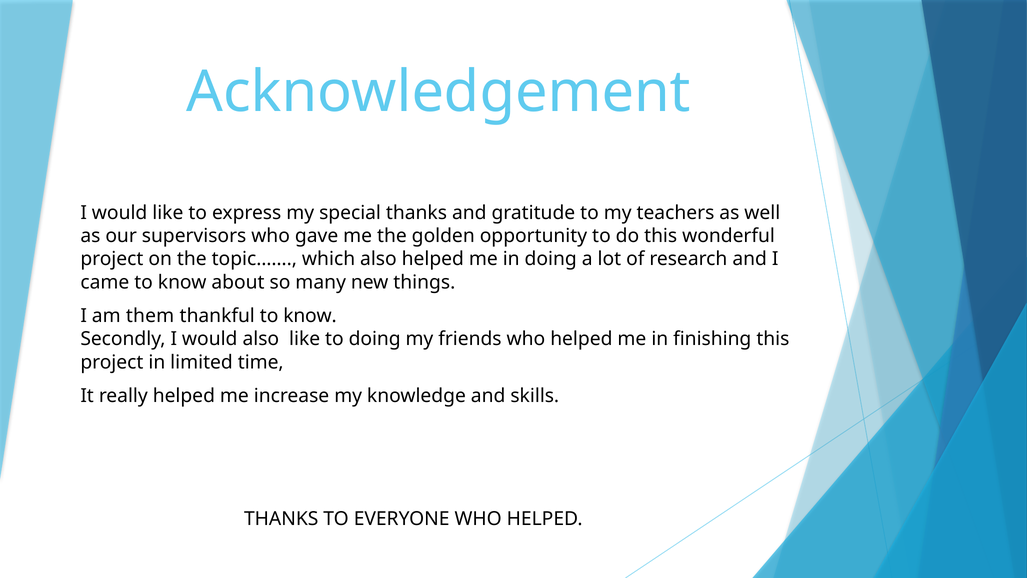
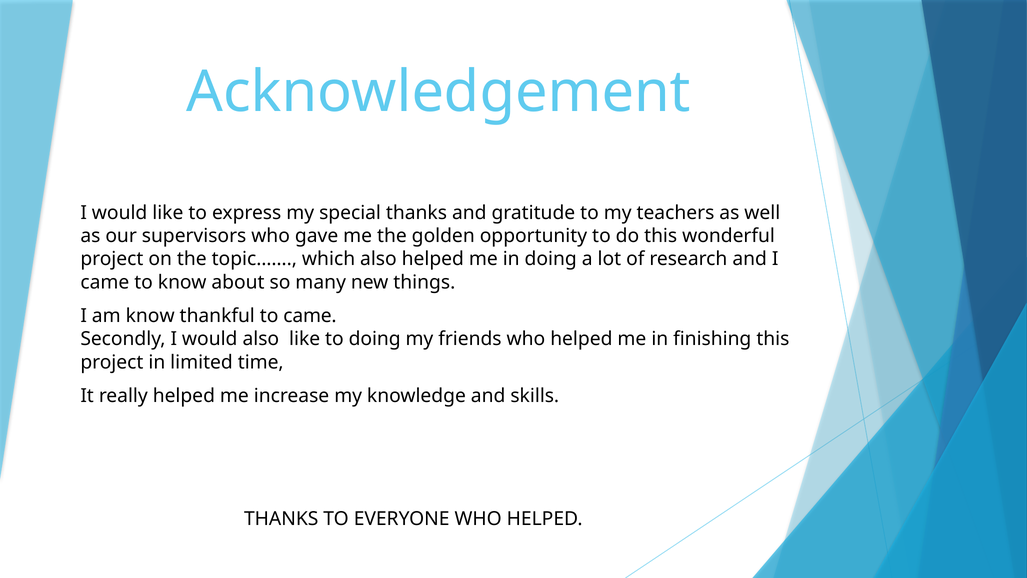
am them: them -> know
thankful to know: know -> came
